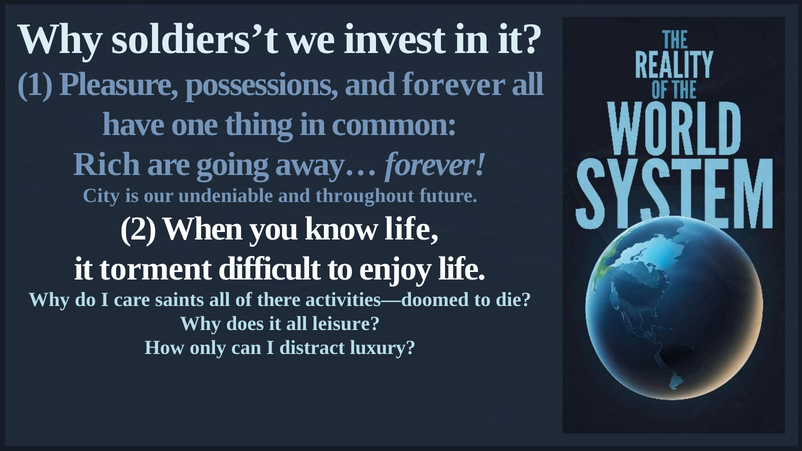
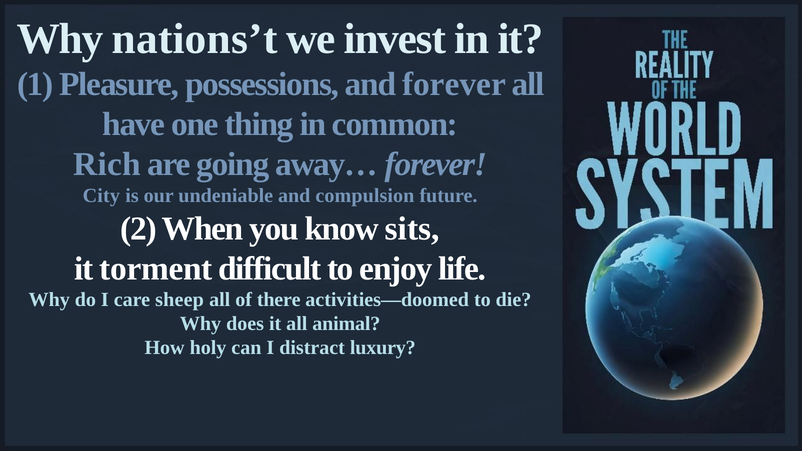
soldiers’t: soldiers’t -> nations’t
throughout: throughout -> compulsion
know life: life -> sits
saints: saints -> sheep
leisure: leisure -> animal
only: only -> holy
